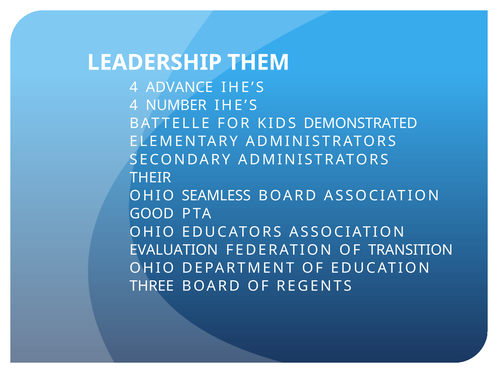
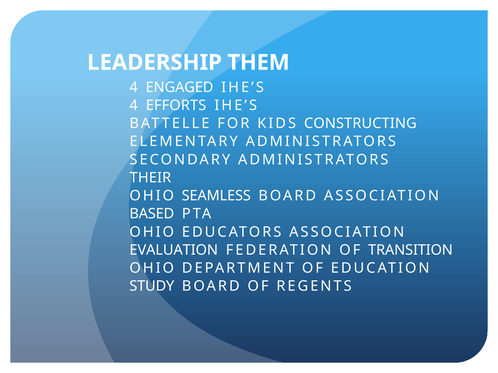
ADVANCE: ADVANCE -> ENGAGED
NUMBER: NUMBER -> EFFORTS
DEMONSTRATED: DEMONSTRATED -> CONSTRUCTING
GOOD: GOOD -> BASED
THREE: THREE -> STUDY
